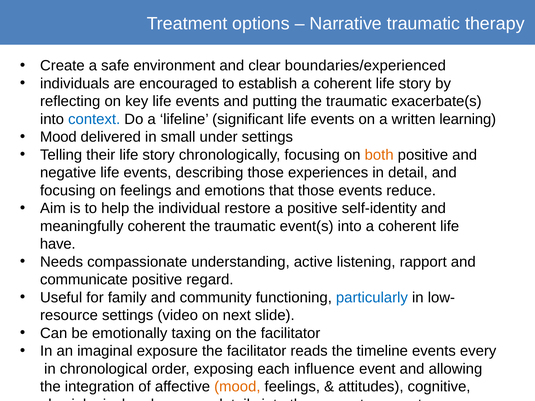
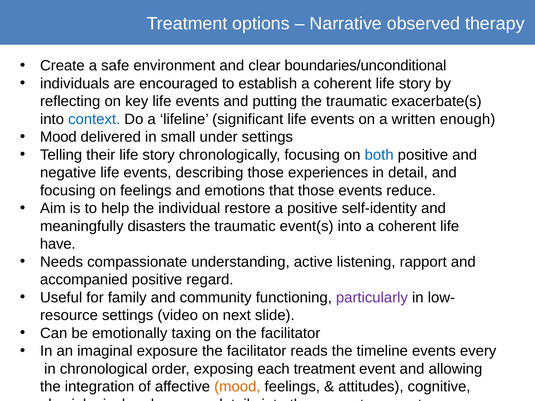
Narrative traumatic: traumatic -> observed
boundaries/experienced: boundaries/experienced -> boundaries/unconditional
learning: learning -> enough
both colour: orange -> blue
meaningfully coherent: coherent -> disasters
communicate: communicate -> accompanied
particularly colour: blue -> purple
each influence: influence -> treatment
